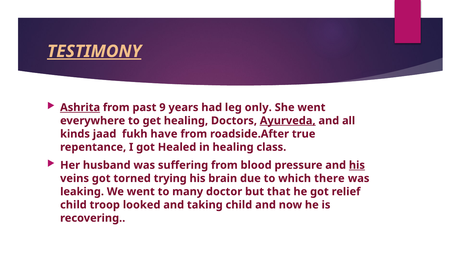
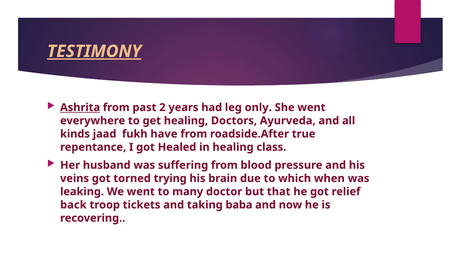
9: 9 -> 2
Ayurveda underline: present -> none
his at (357, 165) underline: present -> none
there: there -> when
child at (73, 205): child -> back
looked: looked -> tickets
taking child: child -> baba
